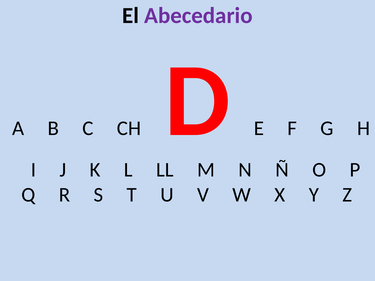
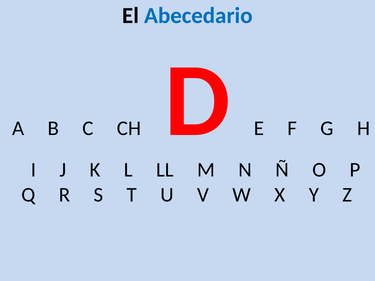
Abecedario colour: purple -> blue
